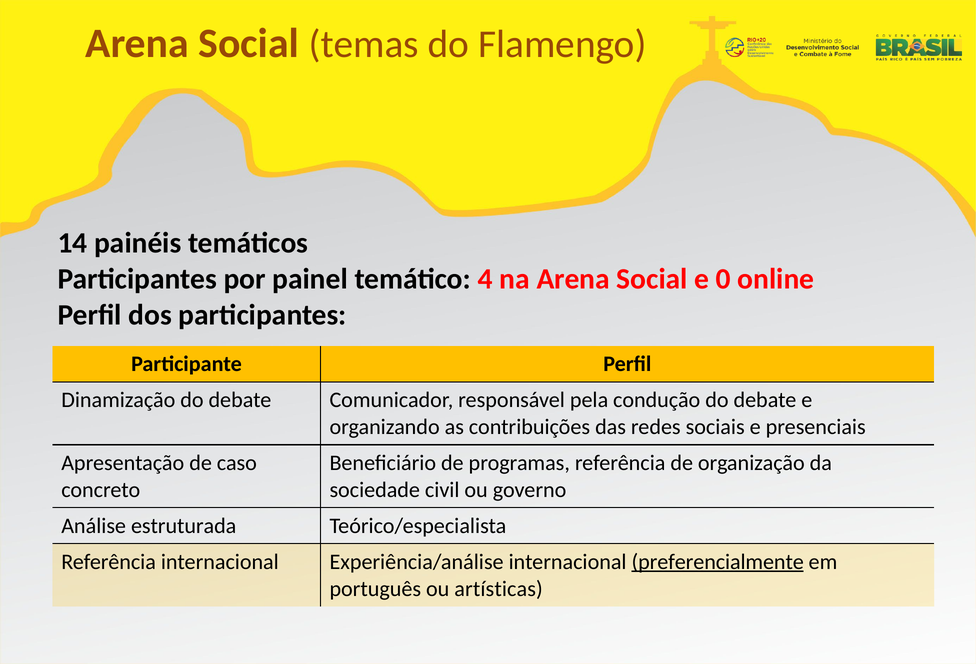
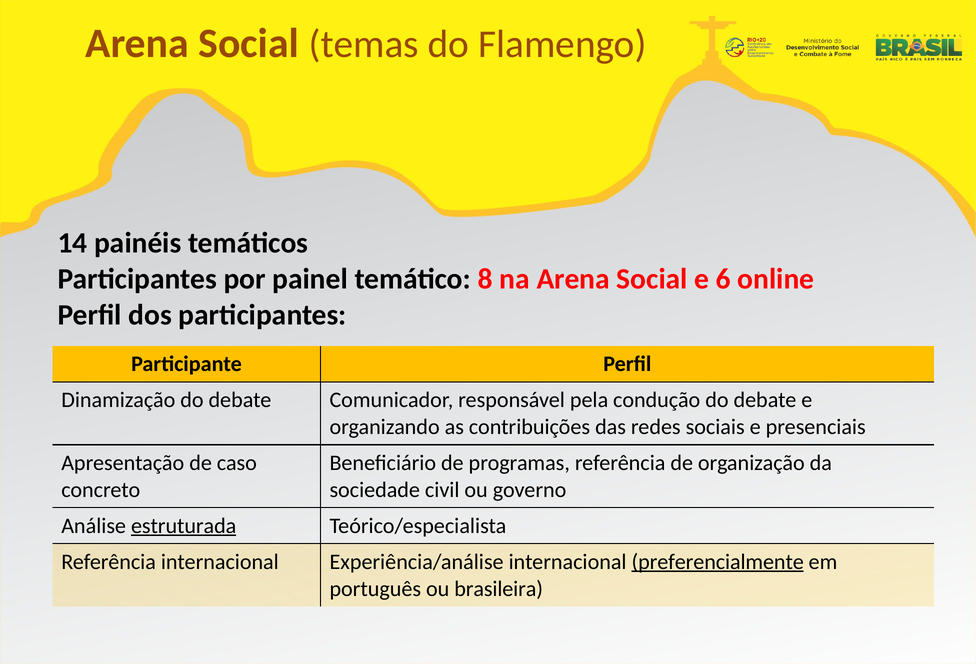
4: 4 -> 8
0: 0 -> 6
estruturada underline: none -> present
artísticas: artísticas -> brasileira
